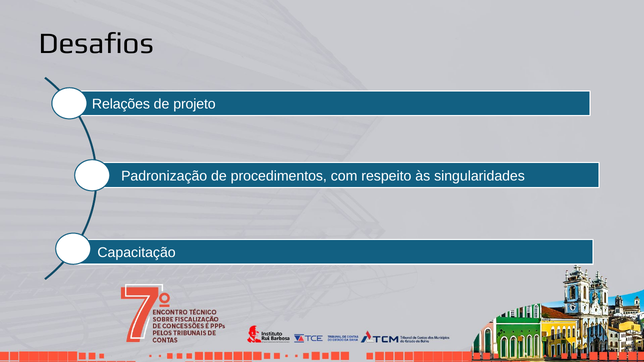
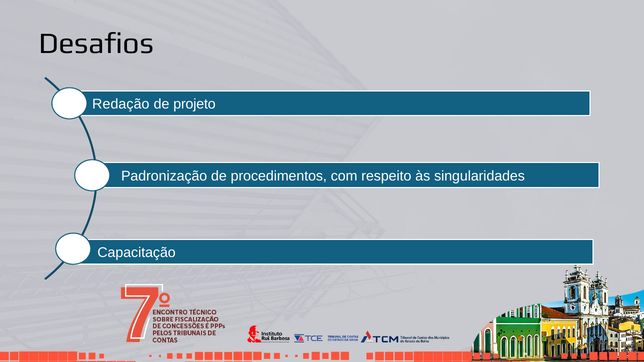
Relações: Relações -> Redação
